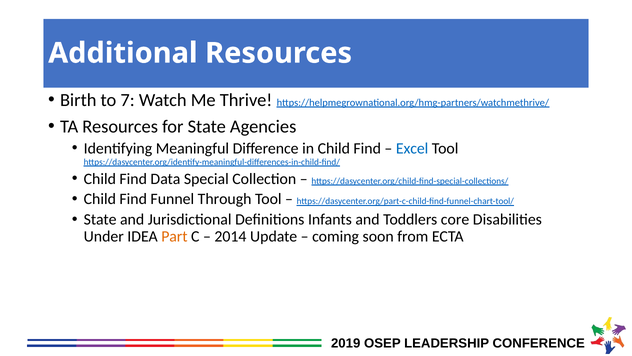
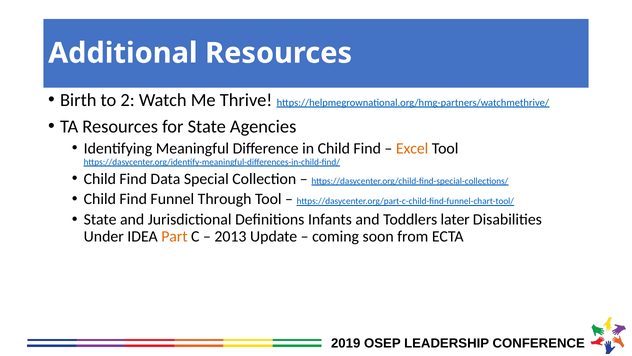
7: 7 -> 2
Excel colour: blue -> orange
core: core -> later
2014: 2014 -> 2013
